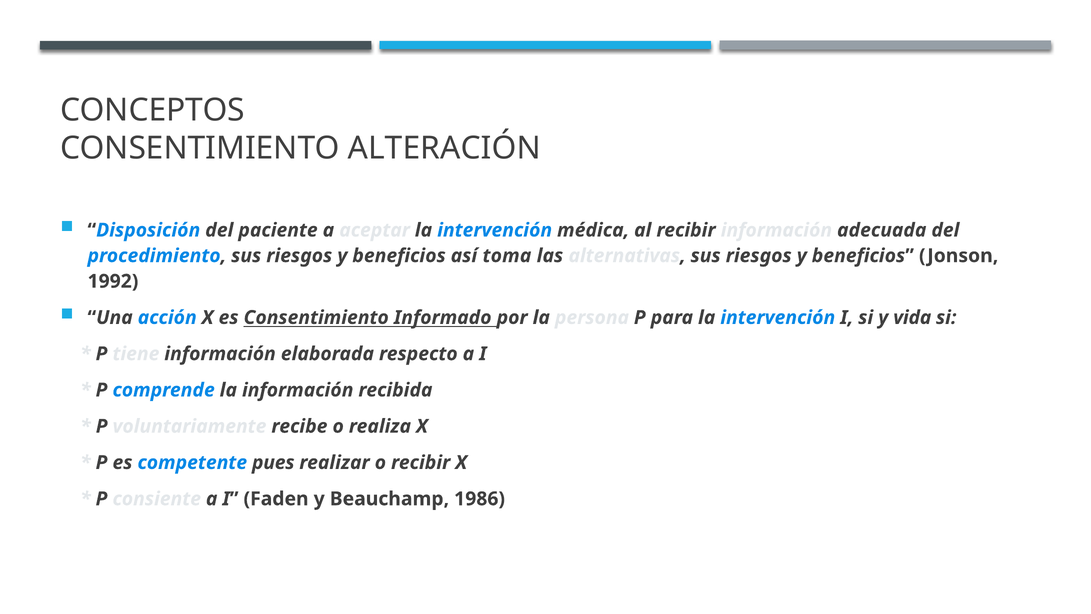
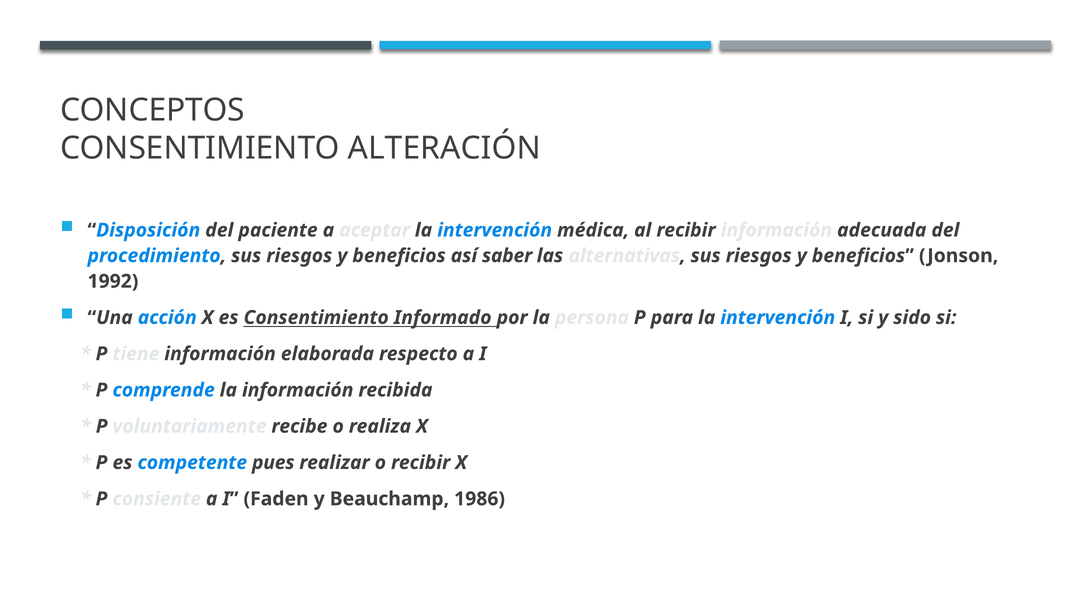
toma: toma -> saber
vida: vida -> sido
